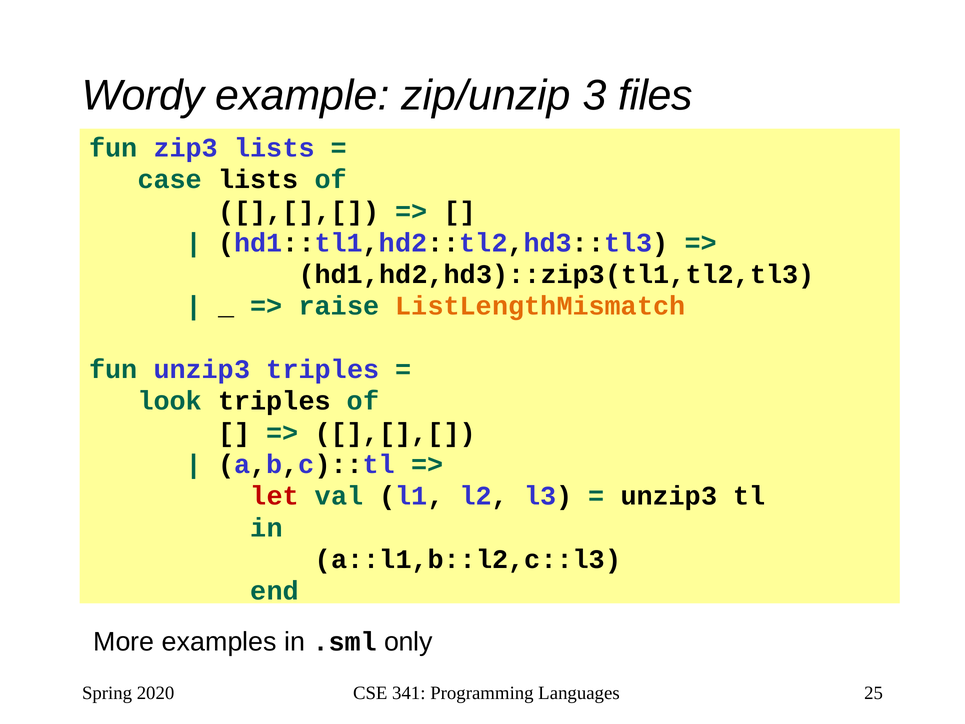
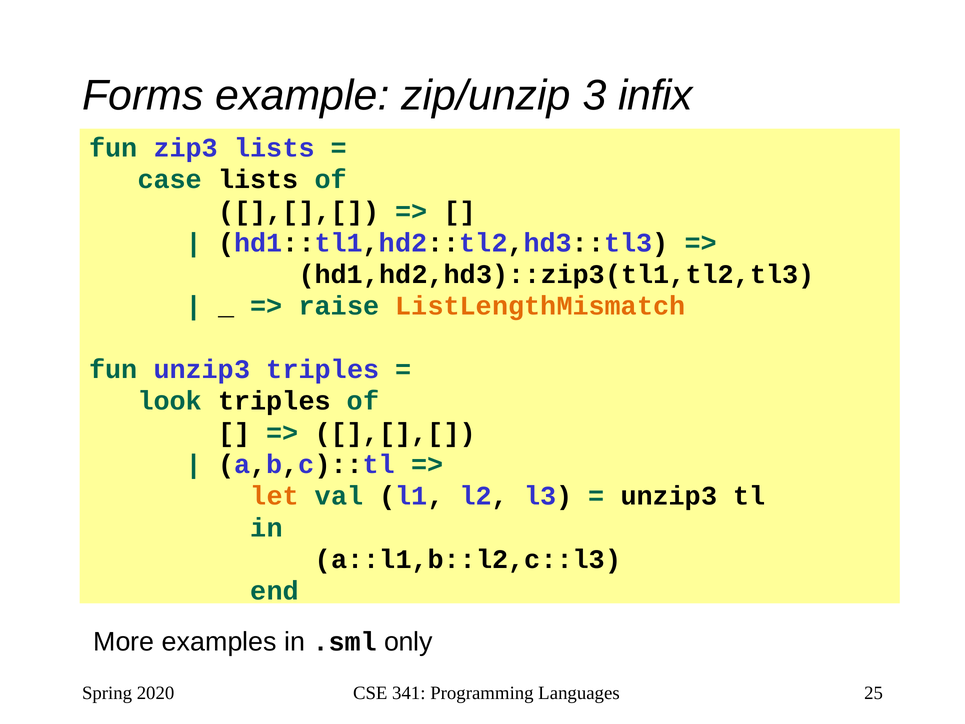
Wordy: Wordy -> Forms
files: files -> infix
let colour: red -> orange
